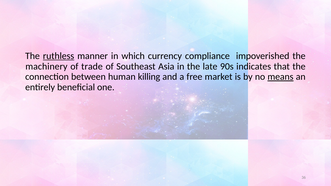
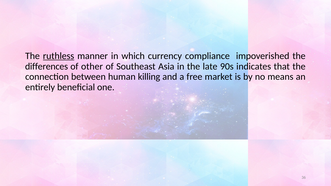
machinery: machinery -> differences
trade: trade -> other
means underline: present -> none
